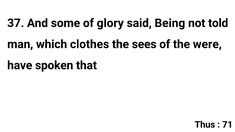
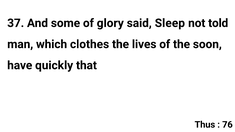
Being: Being -> Sleep
sees: sees -> lives
were: were -> soon
spoken: spoken -> quickly
71: 71 -> 76
